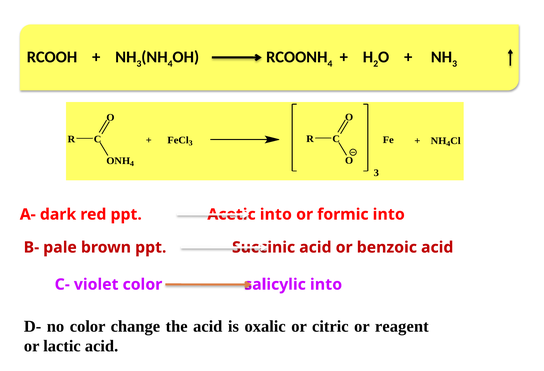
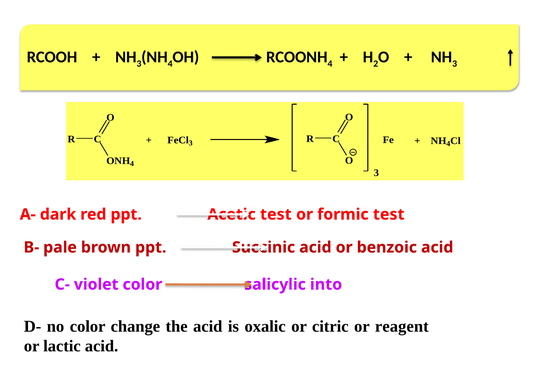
into at (276, 214): into -> test
formic into: into -> test
